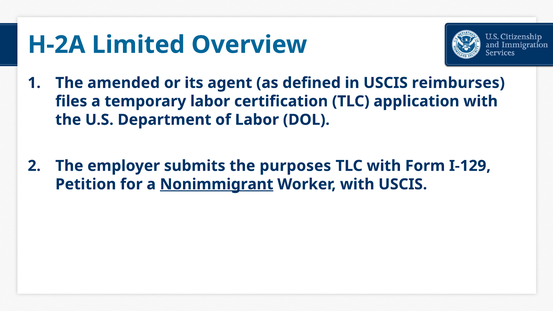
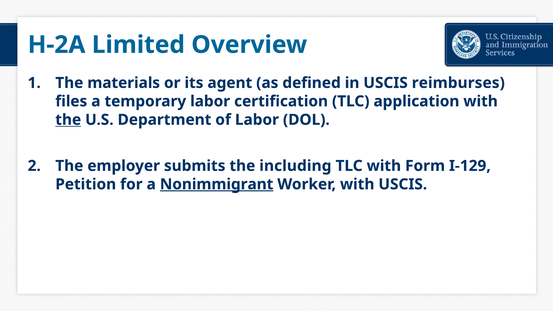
amended: amended -> materials
the at (68, 120) underline: none -> present
purposes: purposes -> including
